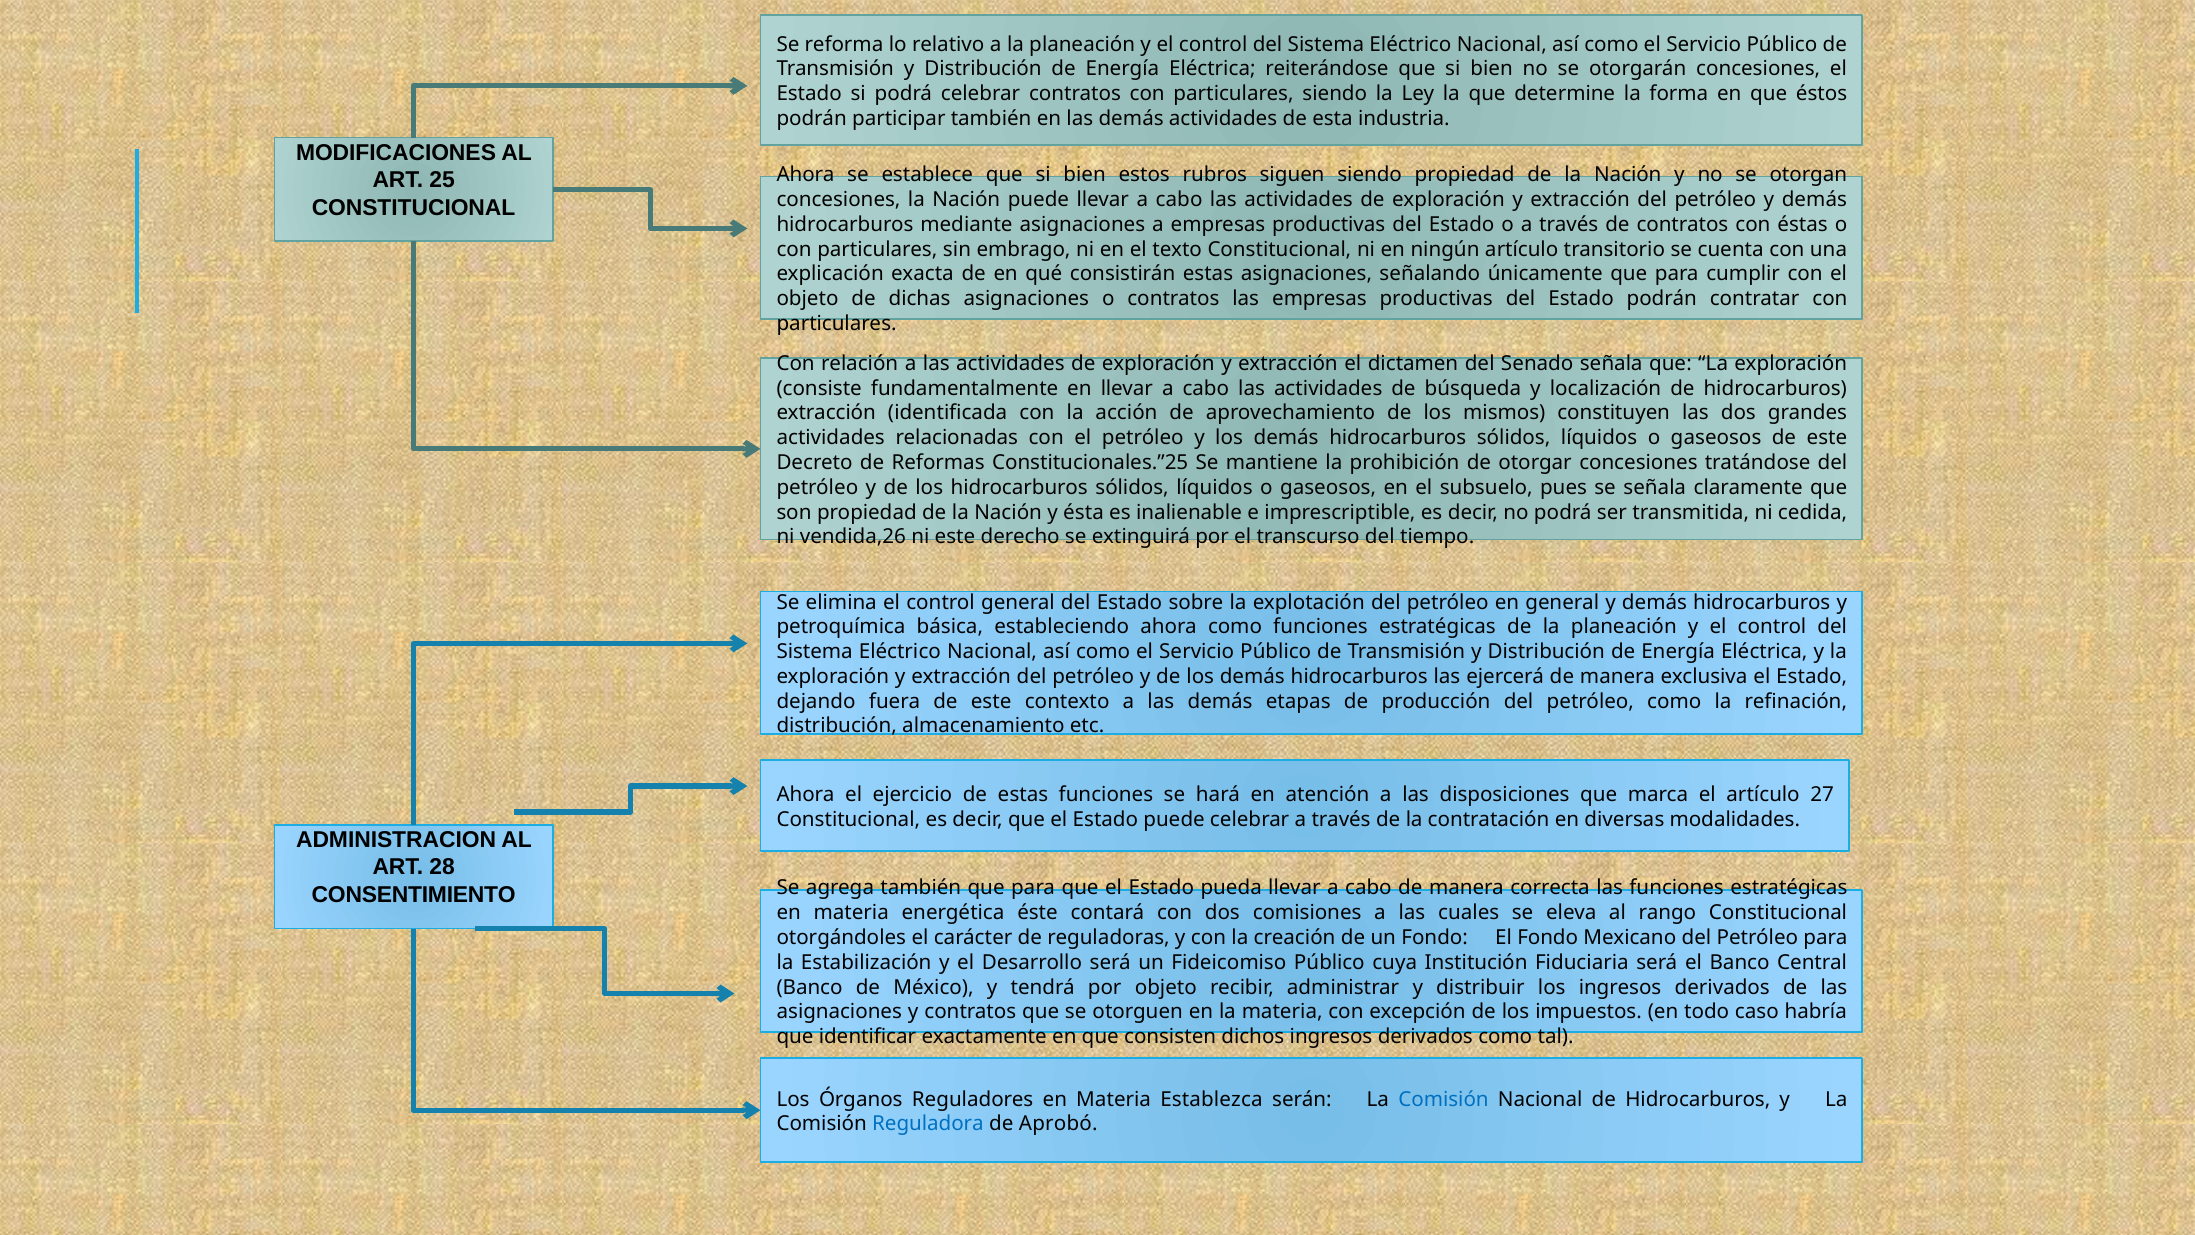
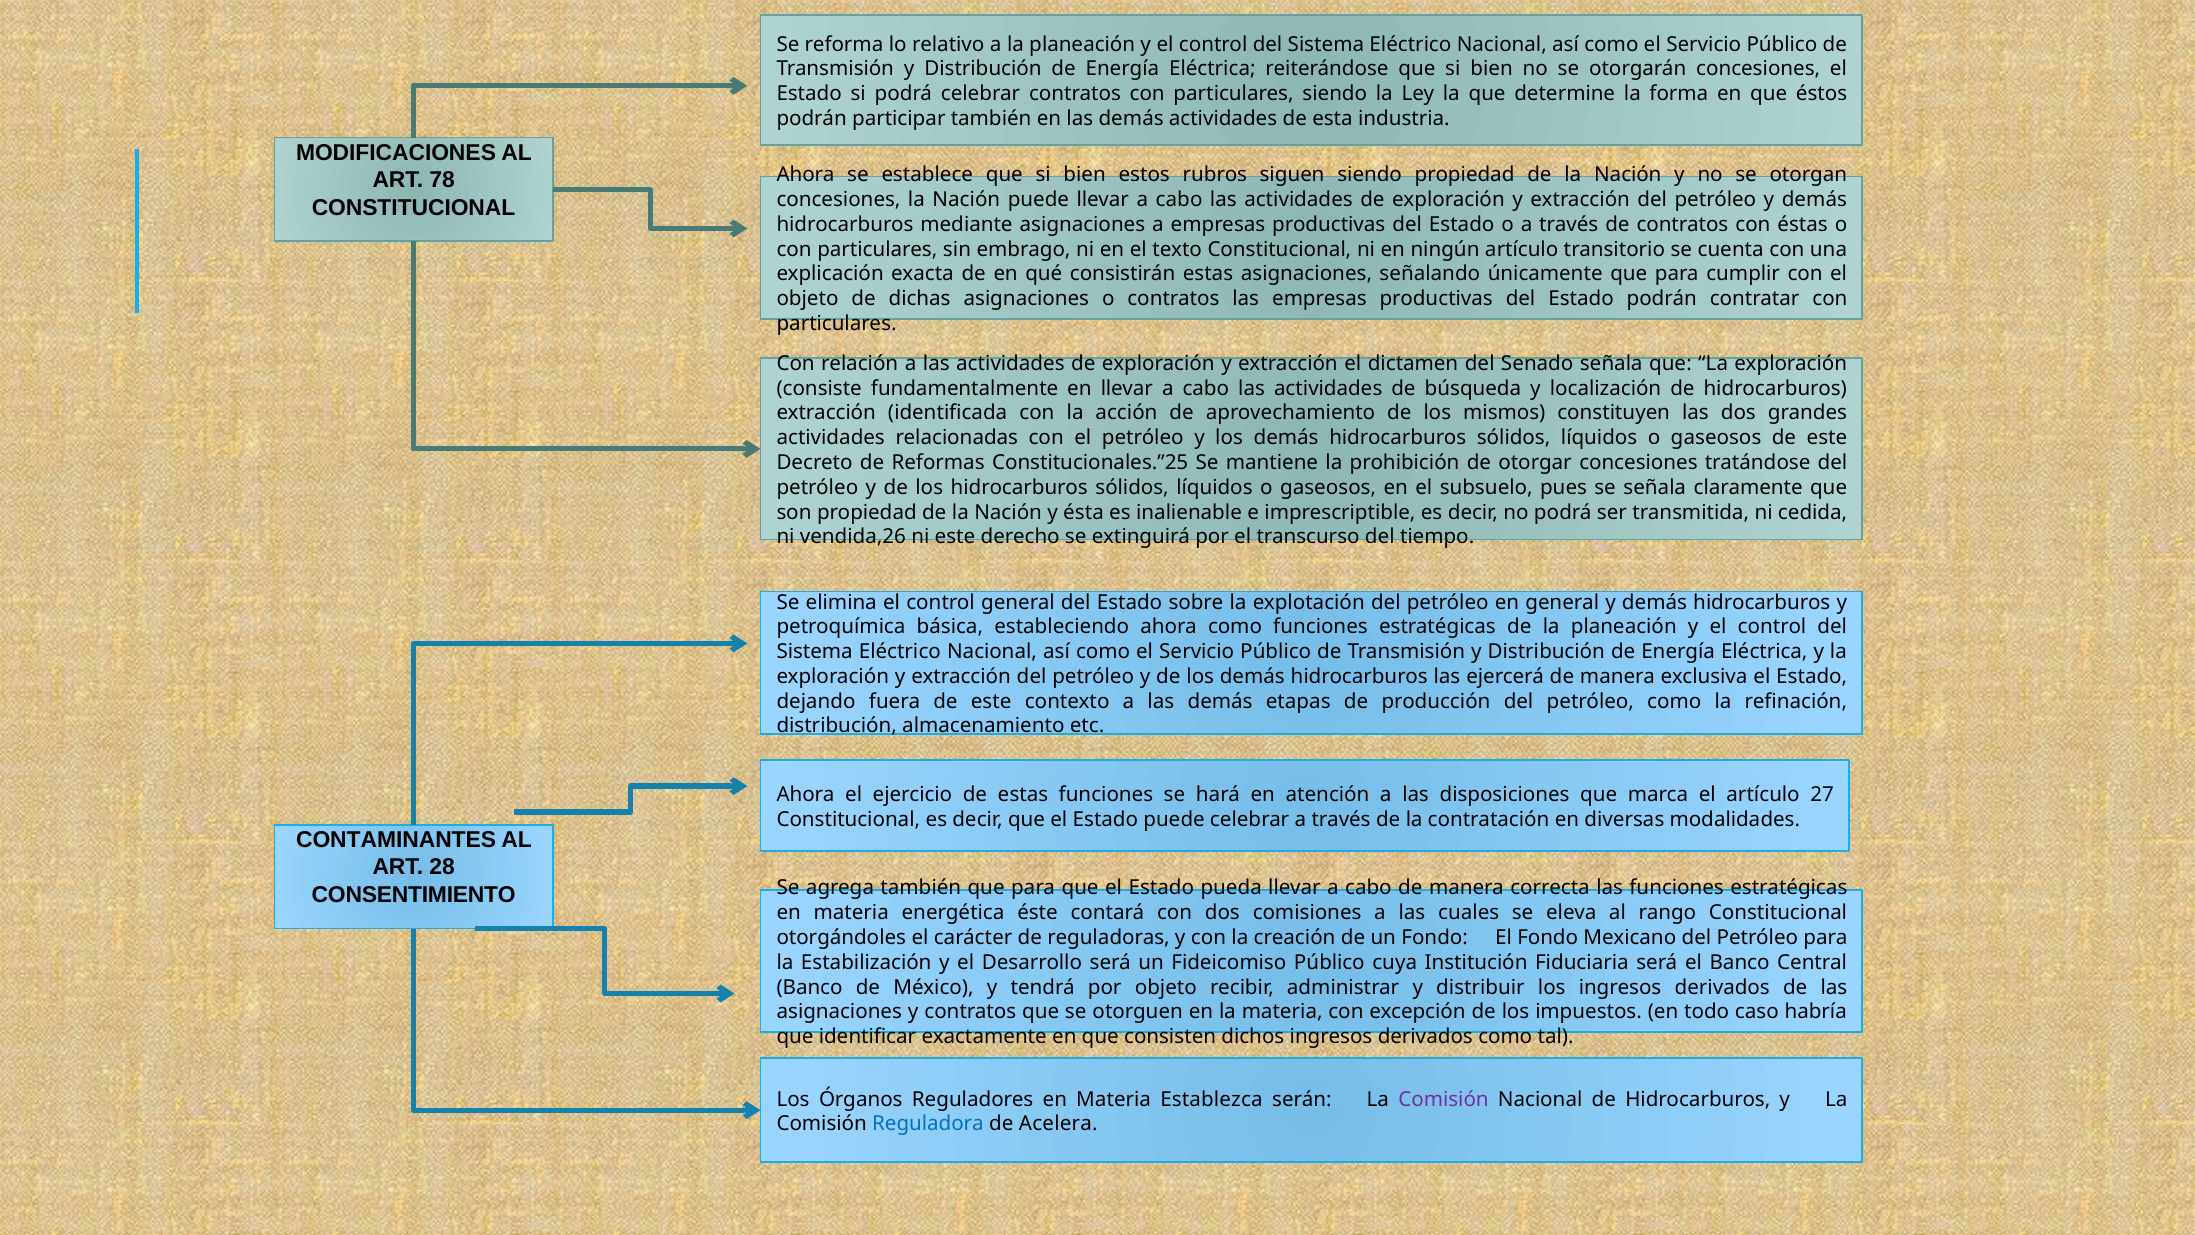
25: 25 -> 78
ADMINISTRACION: ADMINISTRACION -> CONTAMINANTES
Comisión at (1444, 1099) colour: blue -> purple
Aprobó: Aprobó -> Acelera
